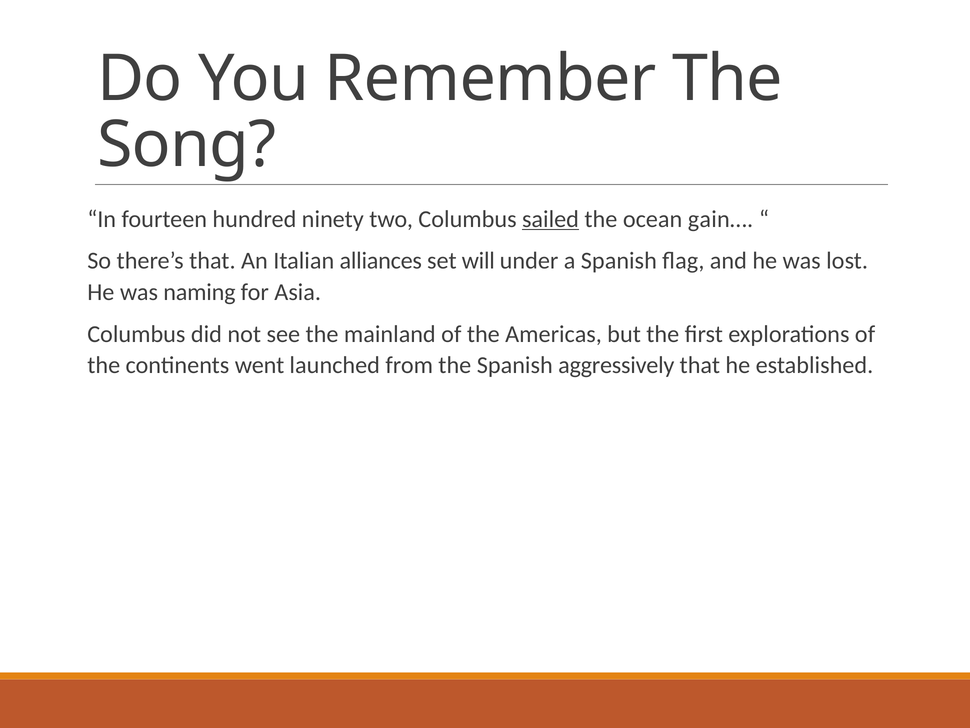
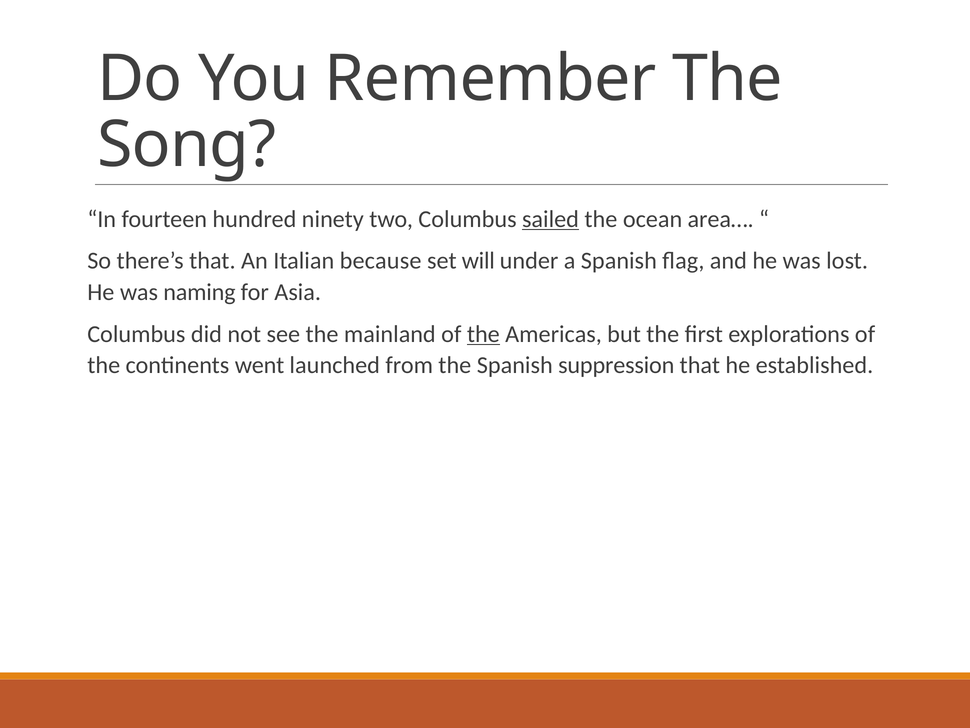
gain…: gain… -> area…
alliances: alliances -> because
the at (483, 334) underline: none -> present
aggressively: aggressively -> suppression
